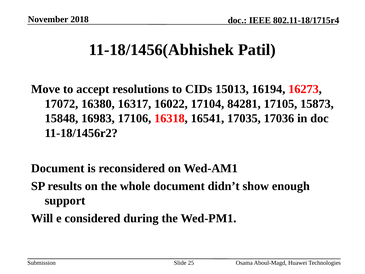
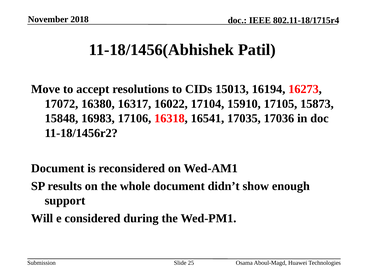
84281: 84281 -> 15910
